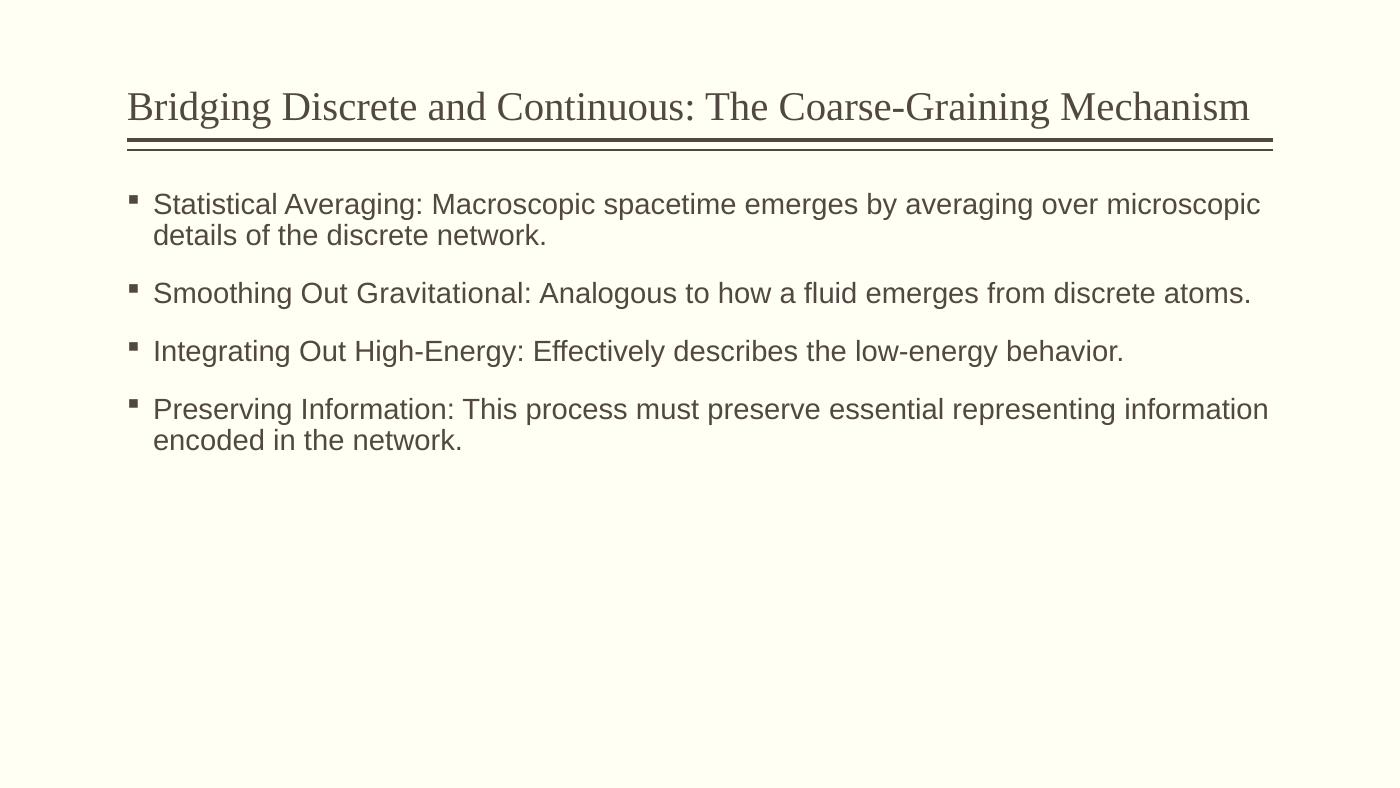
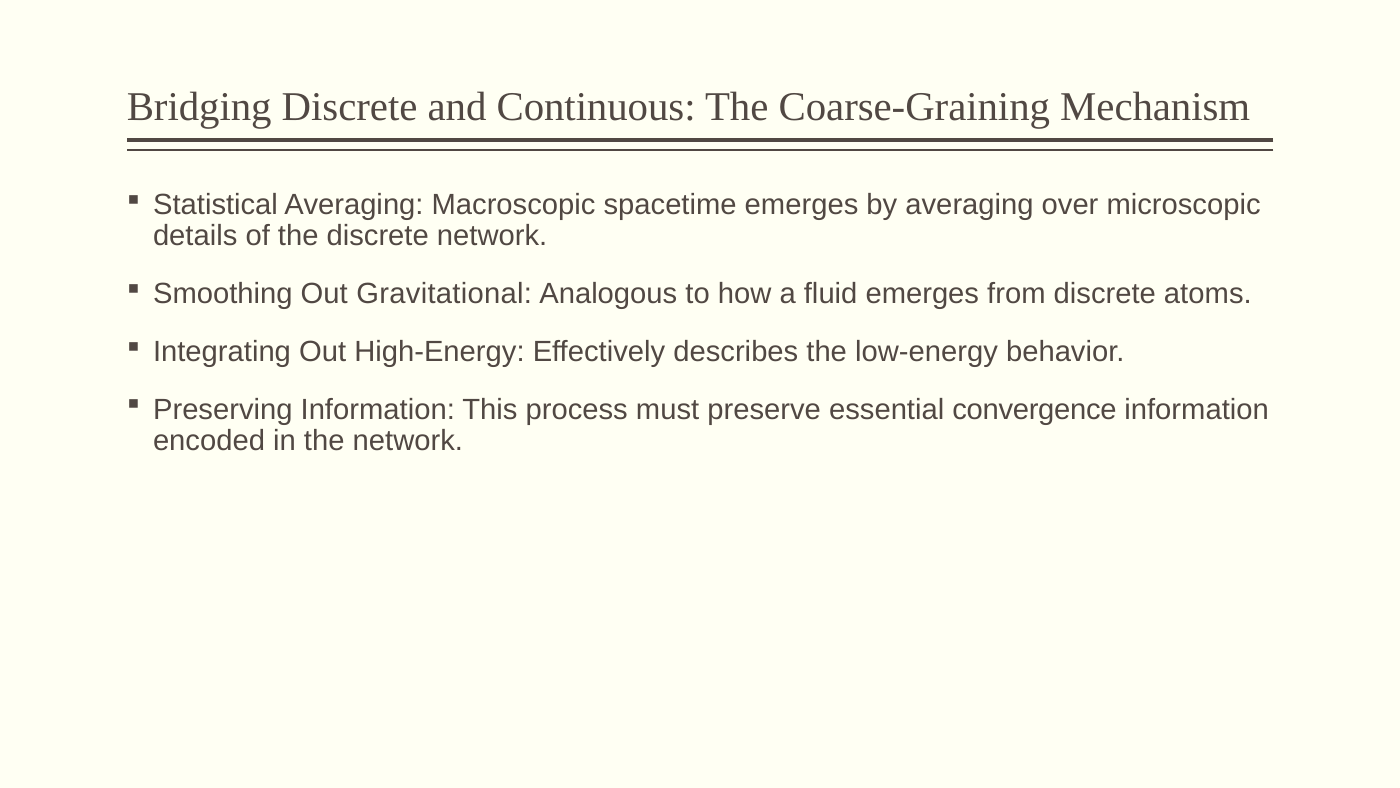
representing: representing -> convergence
